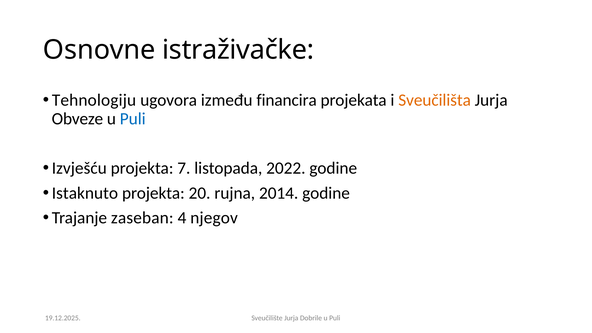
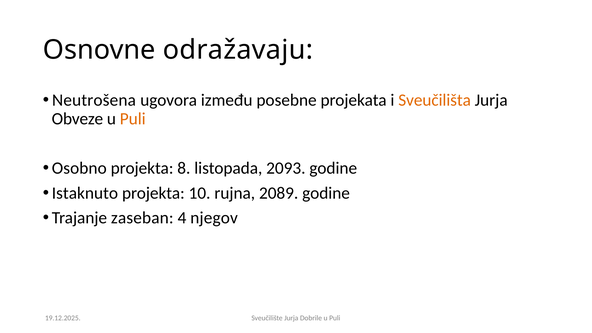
istraživačke: istraživačke -> odražavaju
Tehnologiju: Tehnologiju -> Neutrošena
financira: financira -> posebne
Puli at (133, 119) colour: blue -> orange
Izvješću: Izvješću -> Osobno
7: 7 -> 8
2022: 2022 -> 2093
20: 20 -> 10
2014: 2014 -> 2089
